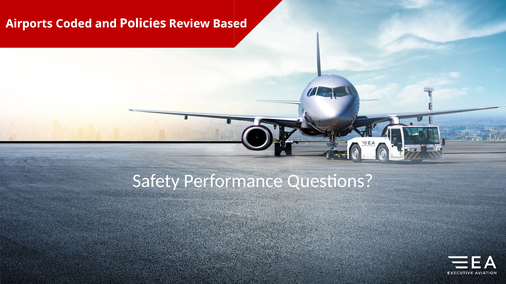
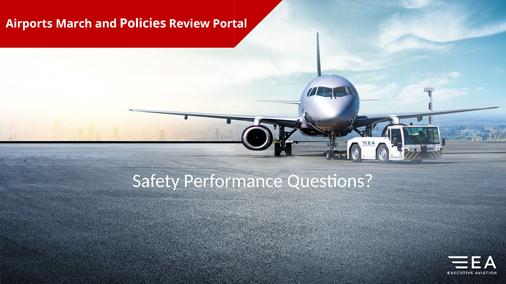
Coded: Coded -> March
Based: Based -> Portal
